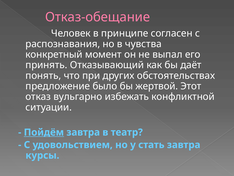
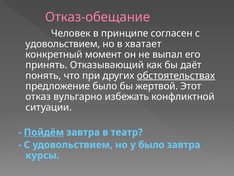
распознавания at (63, 44): распознавания -> удовольствием
чувства: чувства -> хватает
обстоятельствах underline: none -> present
у стать: стать -> было
